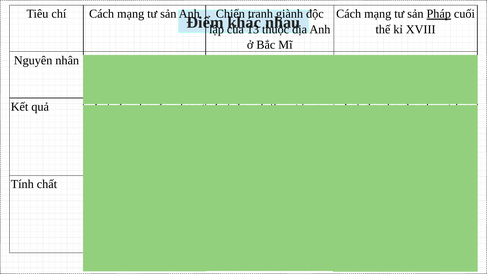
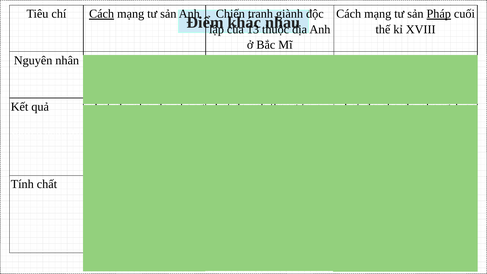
Cách at (102, 14) underline: none -> present
